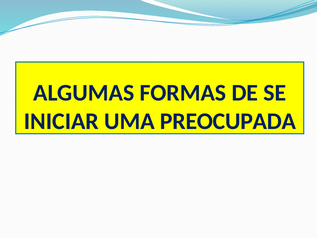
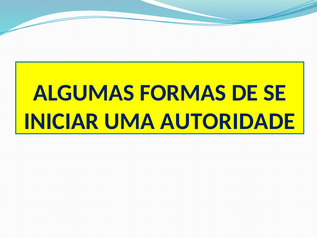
PREOCUPADA: PREOCUPADA -> AUTORIDADE
